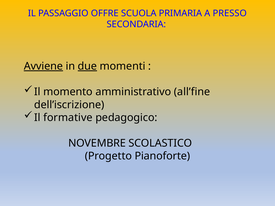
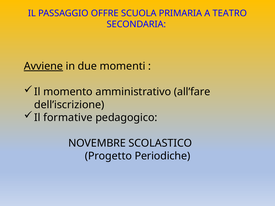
PRESSO: PRESSO -> TEATRO
due underline: present -> none
all’fine: all’fine -> all’fare
Pianoforte: Pianoforte -> Periodiche
